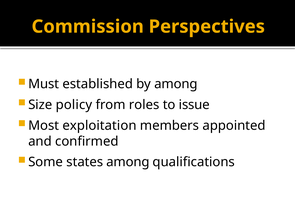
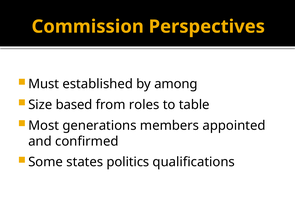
policy: policy -> based
issue: issue -> table
exploitation: exploitation -> generations
states among: among -> politics
